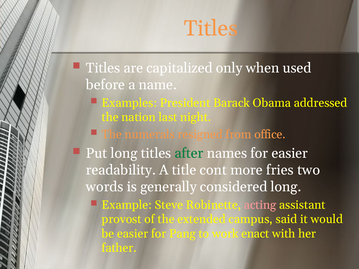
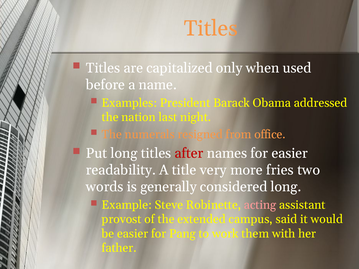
after colour: green -> red
cont: cont -> very
enact: enact -> them
